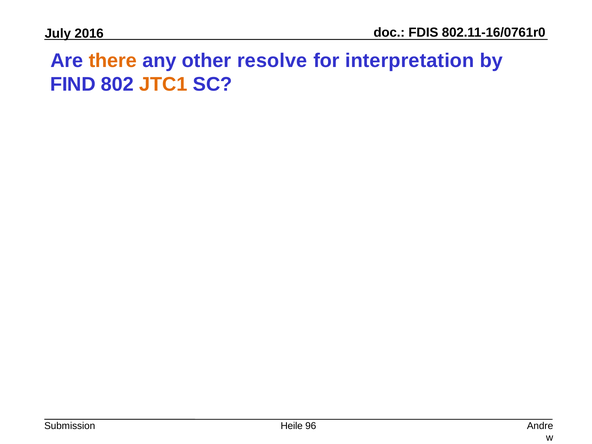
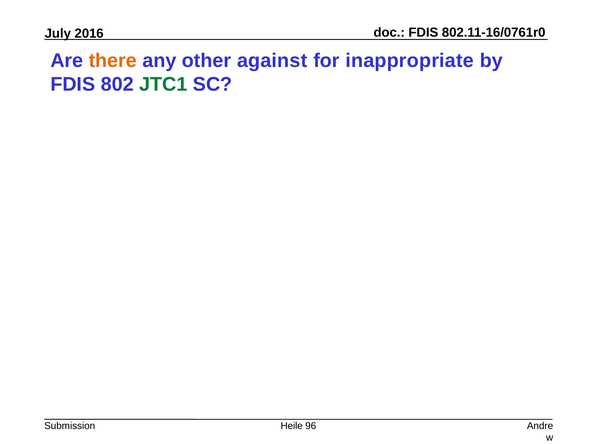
resolve: resolve -> against
interpretation: interpretation -> inappropriate
FIND at (73, 84): FIND -> FDIS
JTC1 colour: orange -> green
